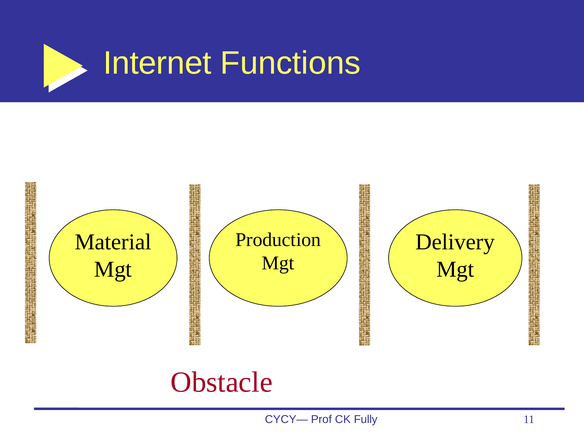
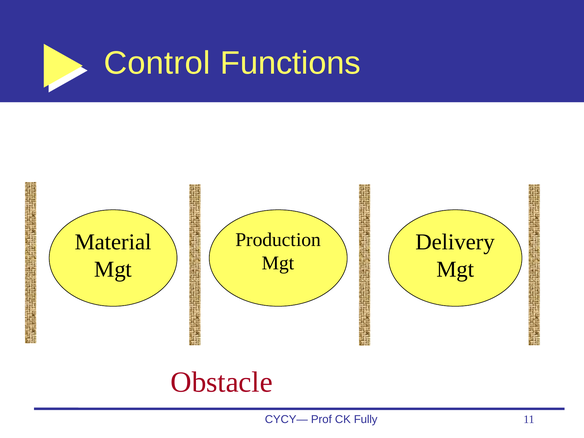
Internet: Internet -> Control
